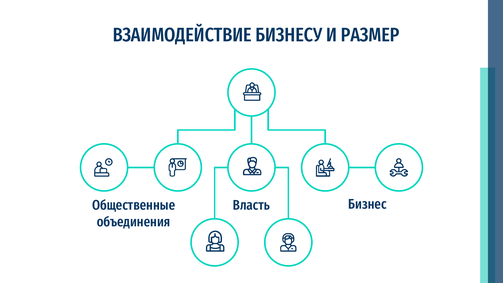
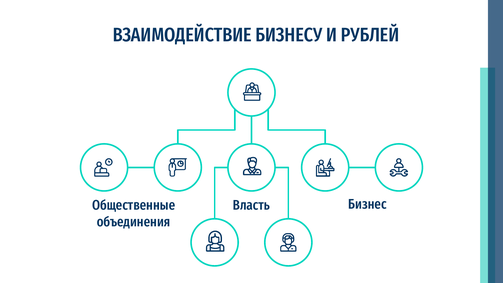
РАЗМЕР: РАЗМЕР -> РУБЛЕЙ
